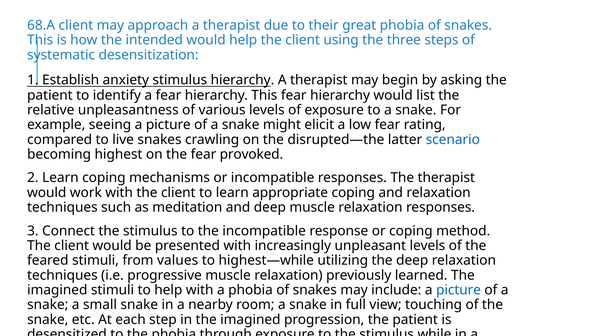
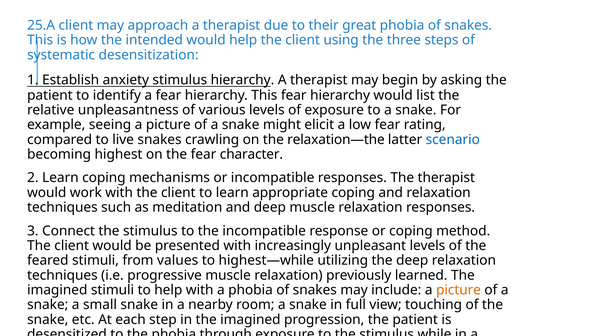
68.A: 68.A -> 25.A
disrupted—the: disrupted—the -> relaxation—the
provoked: provoked -> character
picture at (458, 289) colour: blue -> orange
